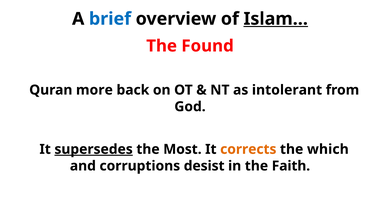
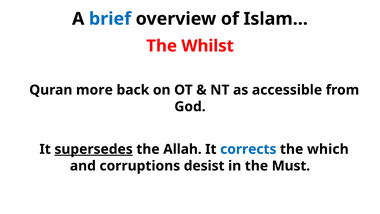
Islam… underline: present -> none
Found: Found -> Whilst
intolerant: intolerant -> accessible
Most: Most -> Allah
corrects colour: orange -> blue
Faith: Faith -> Must
